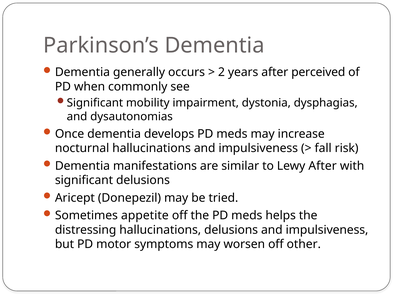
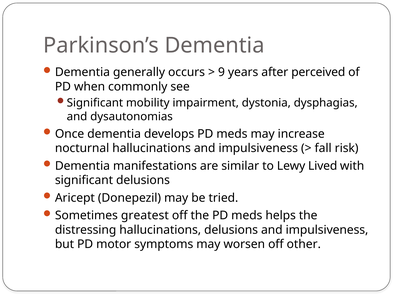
2: 2 -> 9
Lewy After: After -> Lived
appetite: appetite -> greatest
